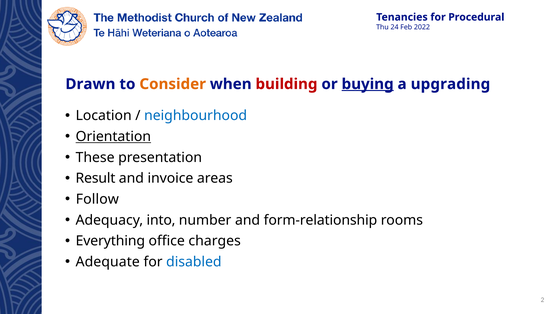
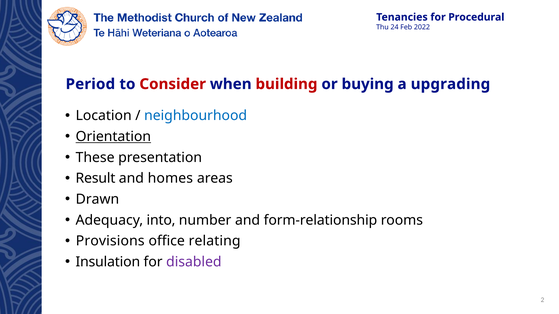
Drawn: Drawn -> Period
Consider colour: orange -> red
buying underline: present -> none
invoice: invoice -> homes
Follow: Follow -> Drawn
Everything: Everything -> Provisions
charges: charges -> relating
Adequate: Adequate -> Insulation
disabled colour: blue -> purple
